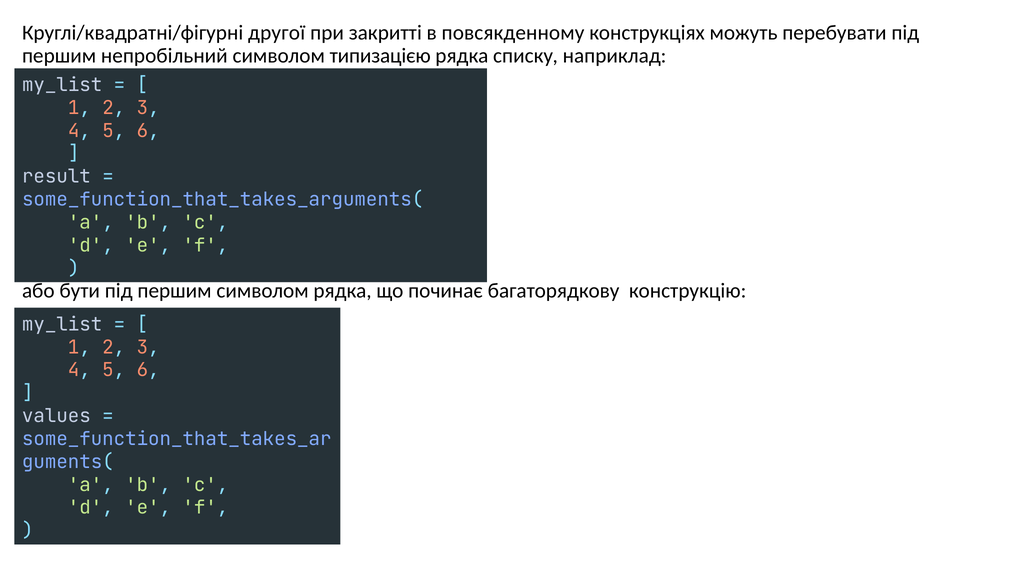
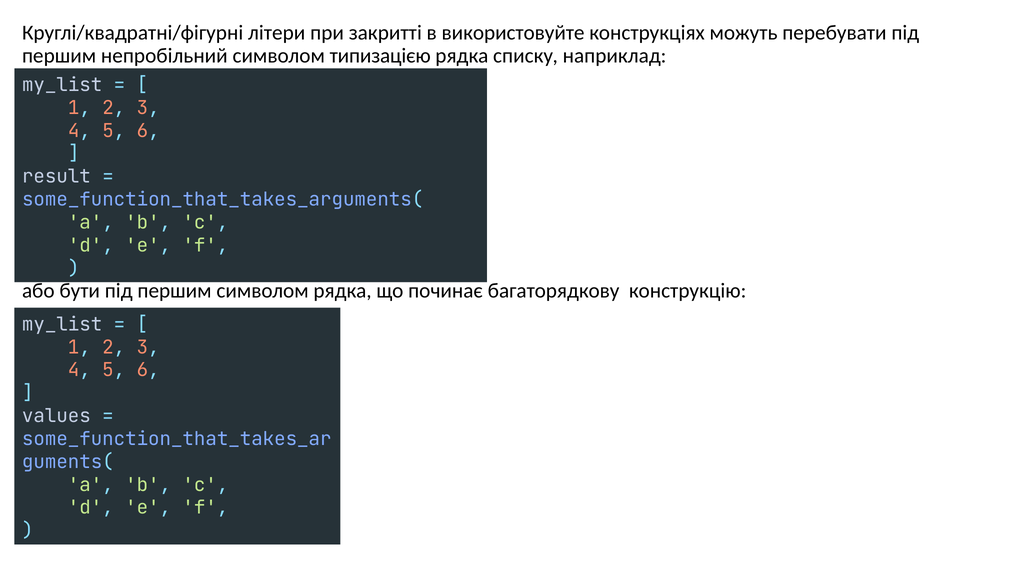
другої: другої -> літери
повсякденному: повсякденному -> використовуйте
